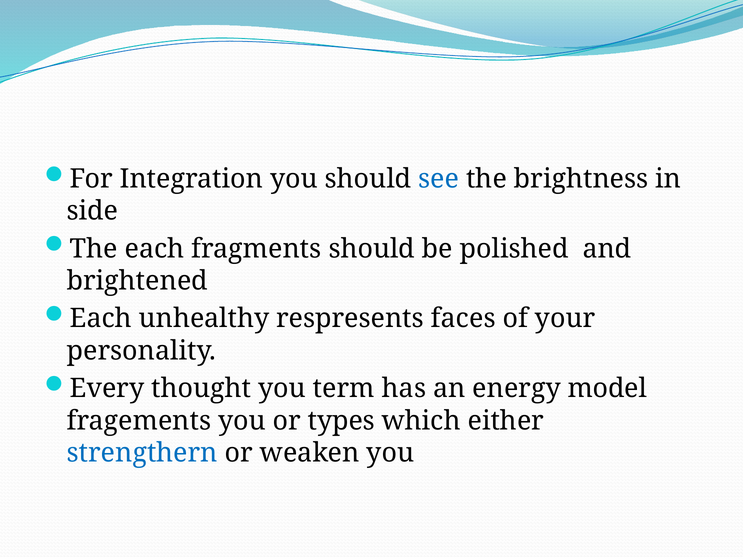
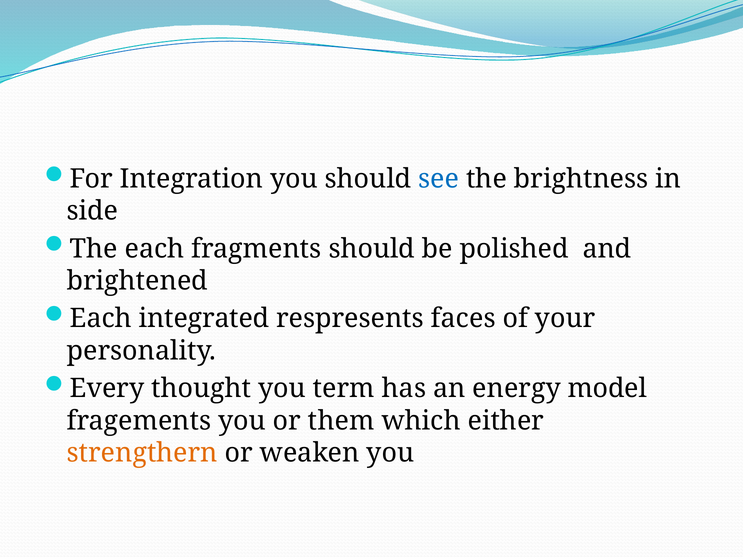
unhealthy: unhealthy -> integrated
types: types -> them
strengthern colour: blue -> orange
